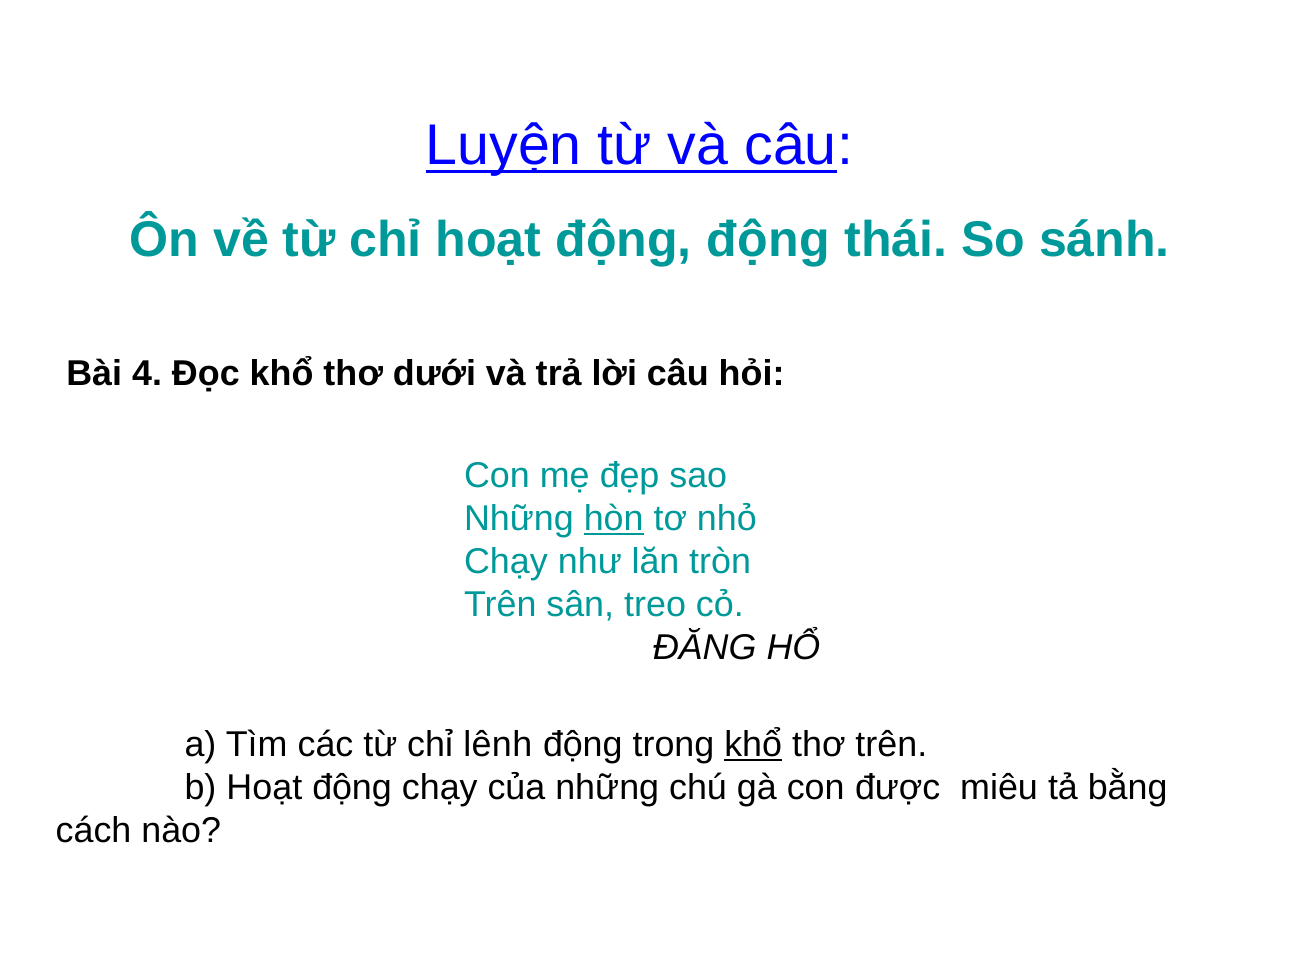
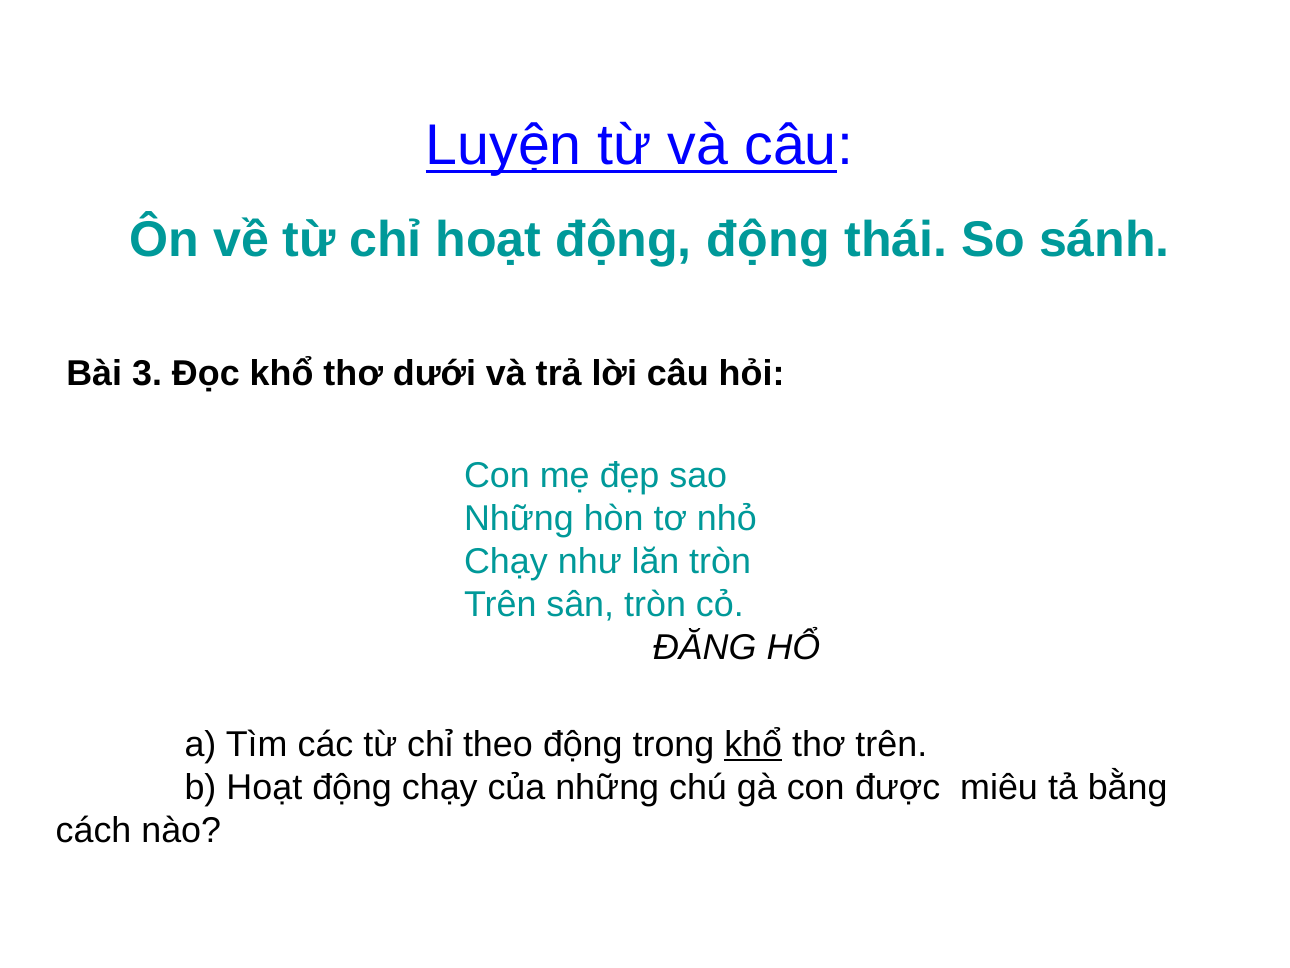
4: 4 -> 3
hòn underline: present -> none
sân treo: treo -> tròn
lênh: lênh -> theo
